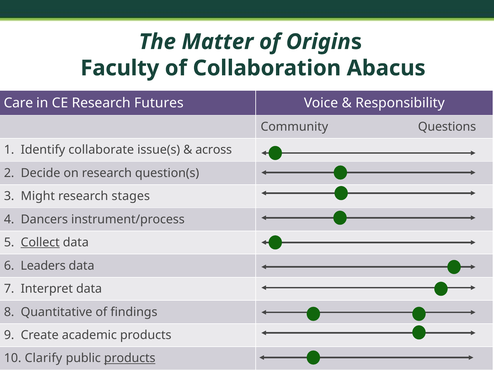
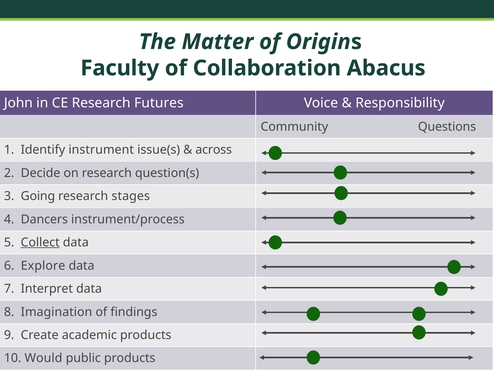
Care: Care -> John
collaborate: collaborate -> instrument
Might: Might -> Going
Leaders: Leaders -> Explore
Quantitative: Quantitative -> Imagination
Clarify: Clarify -> Would
products at (130, 359) underline: present -> none
